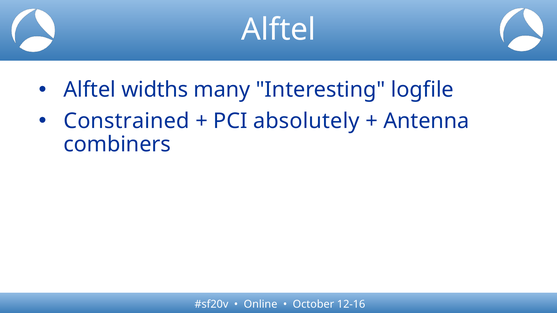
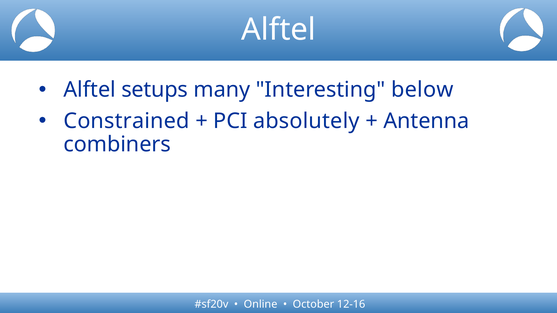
widths: widths -> setups
logfile: logfile -> below
